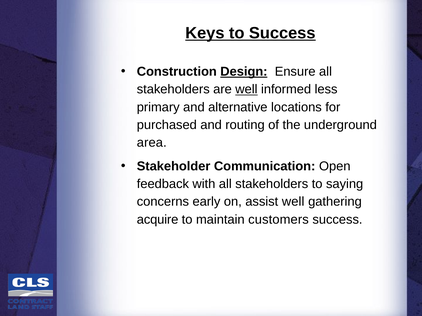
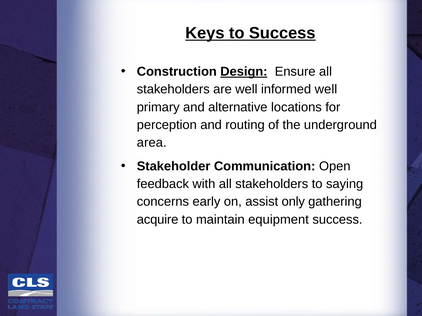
well at (246, 90) underline: present -> none
informed less: less -> well
purchased: purchased -> perception
assist well: well -> only
customers: customers -> equipment
